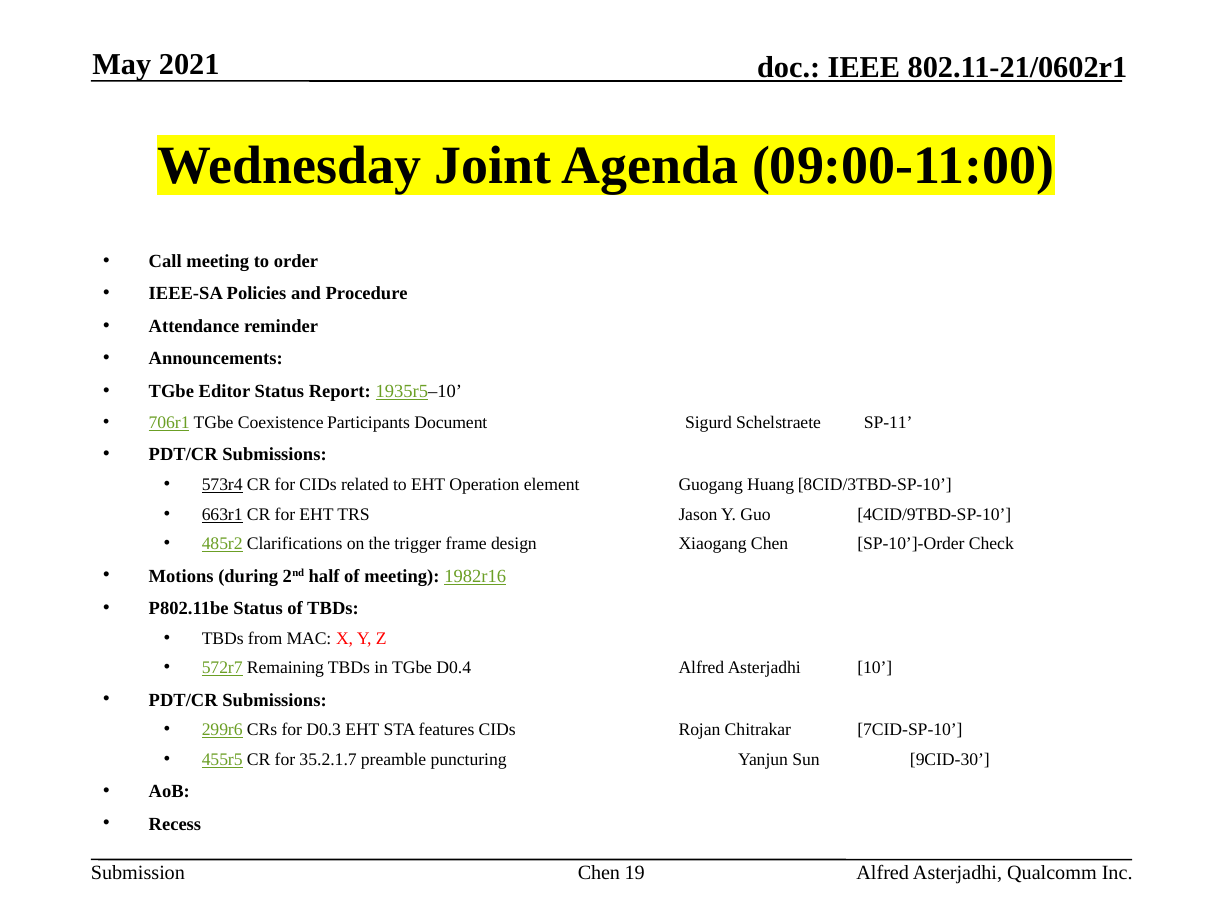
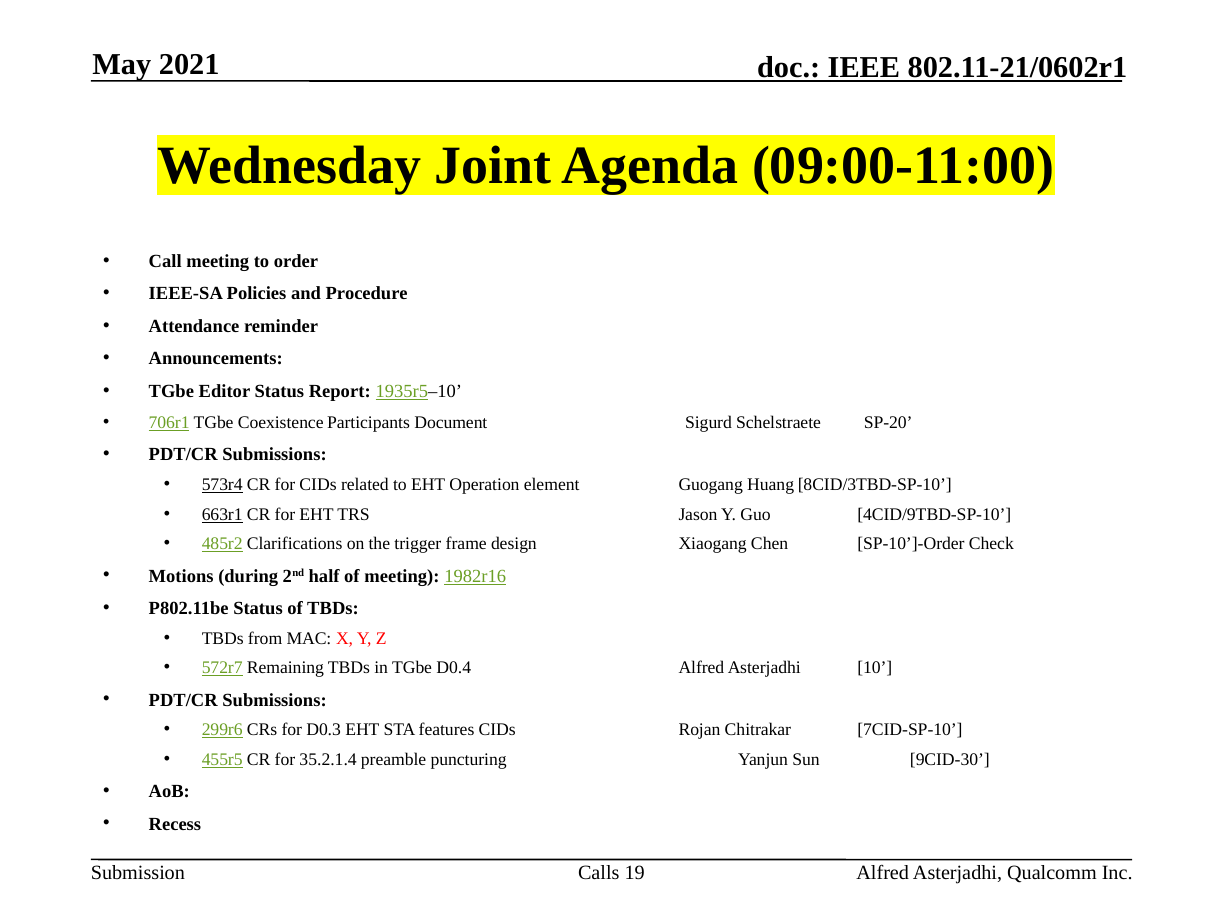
SP-11: SP-11 -> SP-20
35.2.1.7: 35.2.1.7 -> 35.2.1.4
Chen at (599, 873): Chen -> Calls
